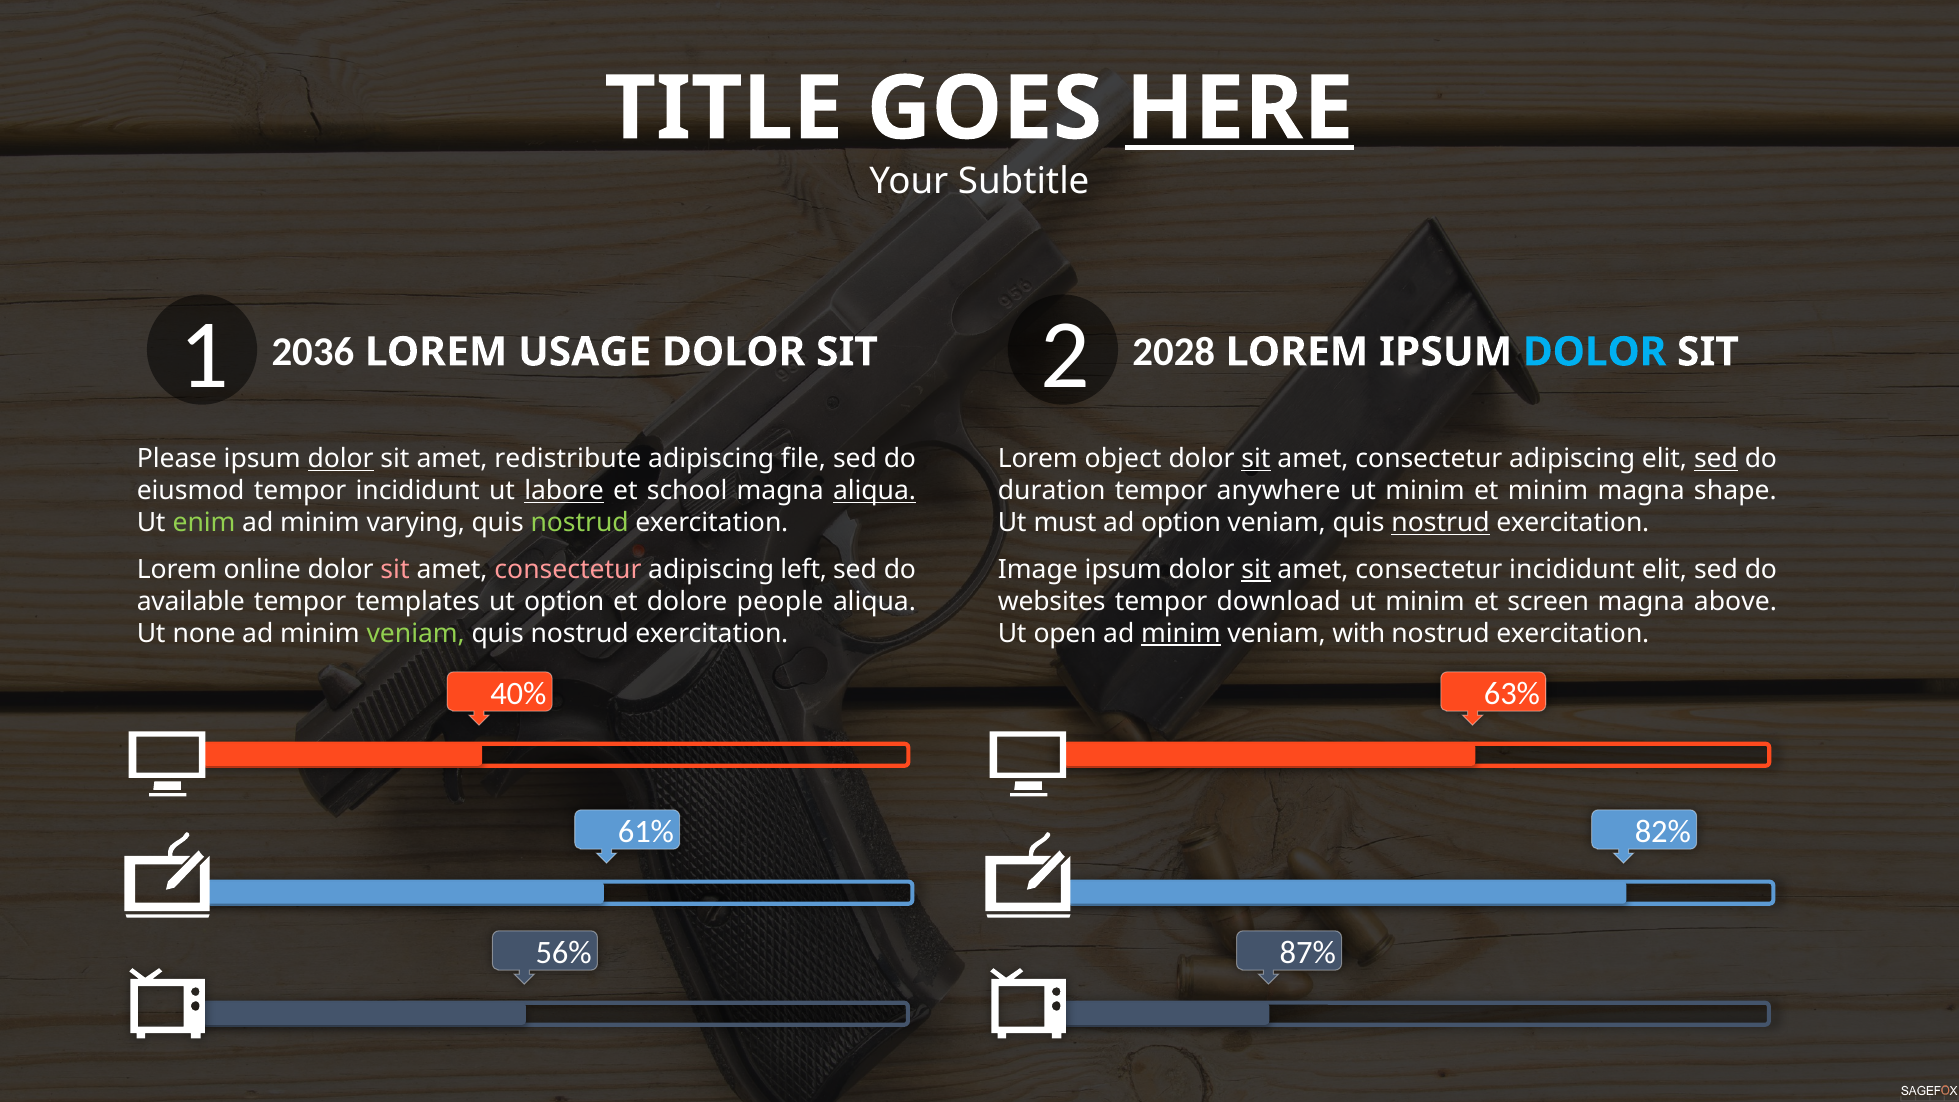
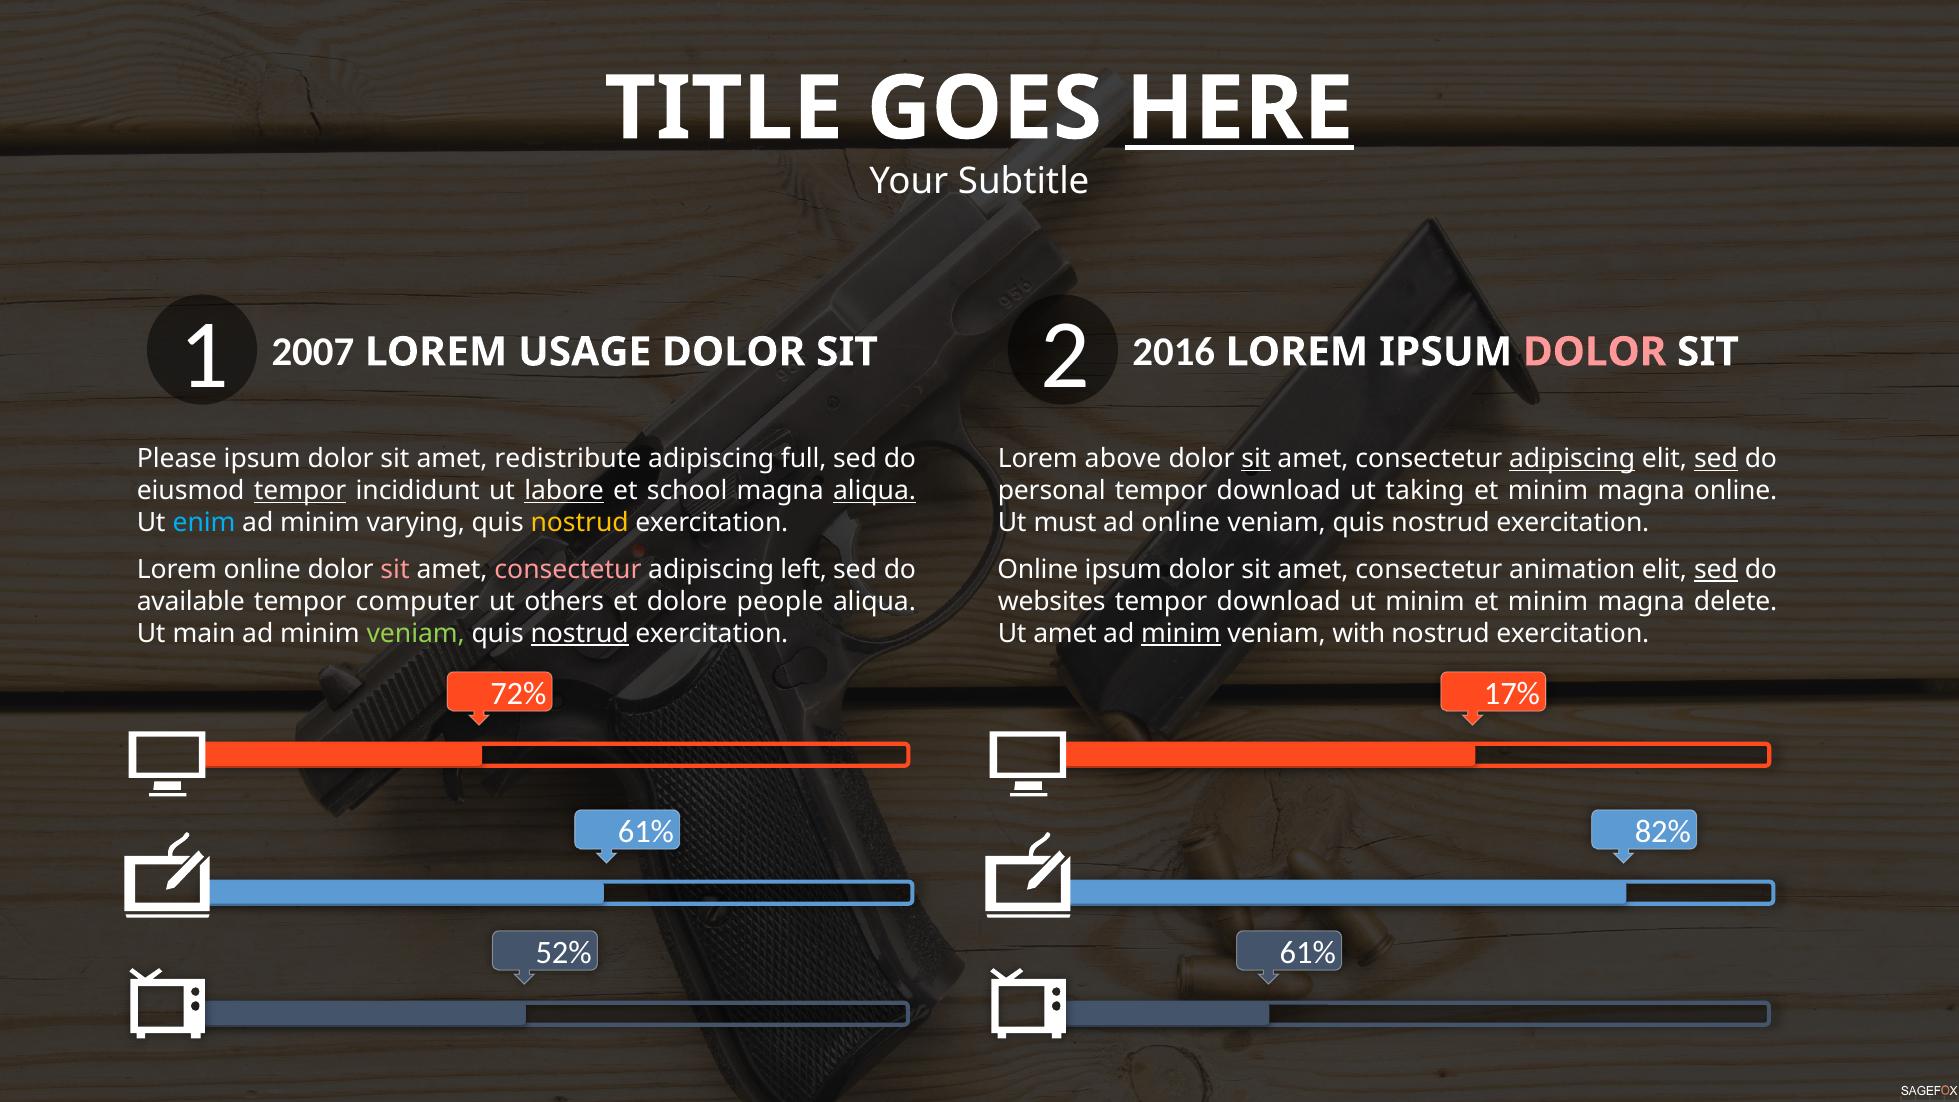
2036: 2036 -> 2007
2028: 2028 -> 2016
DOLOR at (1595, 352) colour: light blue -> pink
dolor at (341, 459) underline: present -> none
file: file -> full
object: object -> above
adipiscing at (1572, 459) underline: none -> present
tempor at (300, 491) underline: none -> present
duration: duration -> personal
anywhere at (1279, 491): anywhere -> download
minim at (1425, 491): minim -> taking
magna shape: shape -> online
enim colour: light green -> light blue
nostrud at (580, 523) colour: light green -> yellow
ad option: option -> online
nostrud at (1441, 523) underline: present -> none
Image at (1038, 570): Image -> Online
sit at (1256, 570) underline: present -> none
consectetur incididunt: incididunt -> animation
sed at (1716, 570) underline: none -> present
templates: templates -> computer
ut option: option -> others
screen at (1548, 601): screen -> minim
above: above -> delete
none: none -> main
nostrud at (580, 633) underline: none -> present
Ut open: open -> amet
40%: 40% -> 72%
63%: 63% -> 17%
56%: 56% -> 52%
87% at (1308, 953): 87% -> 61%
